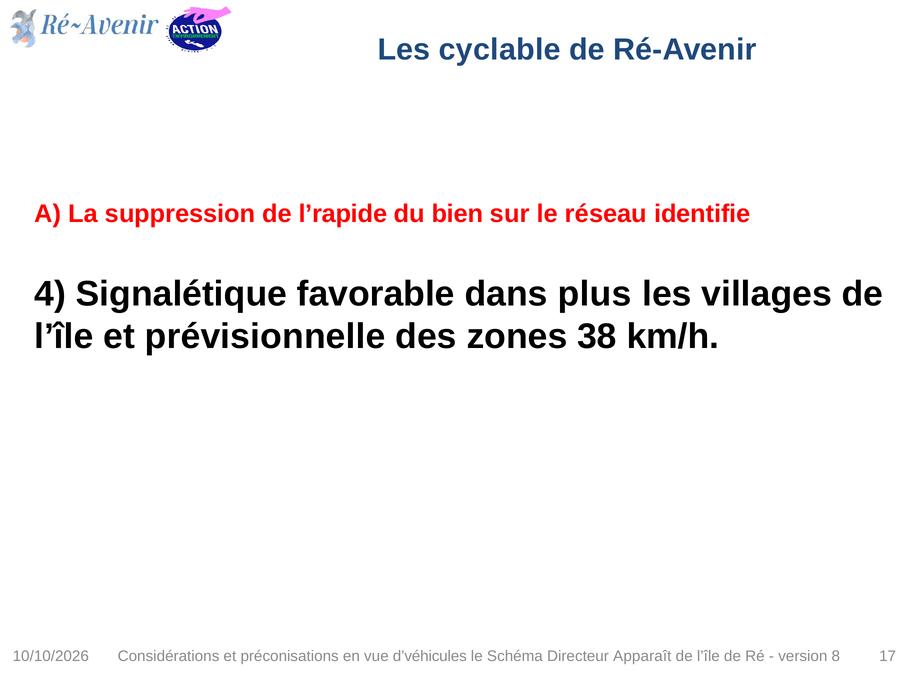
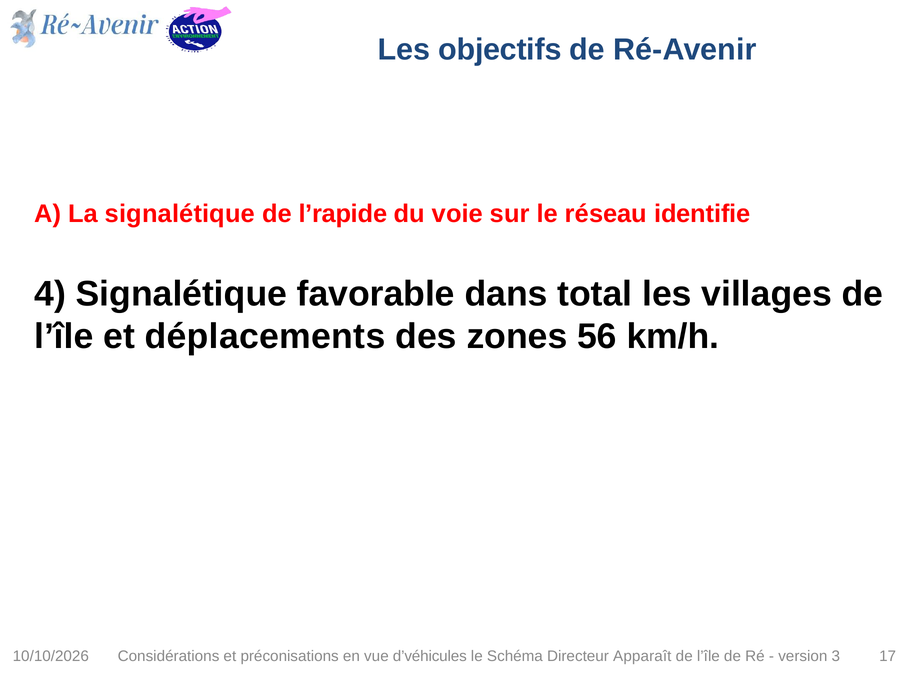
cyclable: cyclable -> objectifs
La suppression: suppression -> signalétique
bien: bien -> voie
plus: plus -> total
prévisionnelle: prévisionnelle -> déplacements
38: 38 -> 56
8: 8 -> 3
